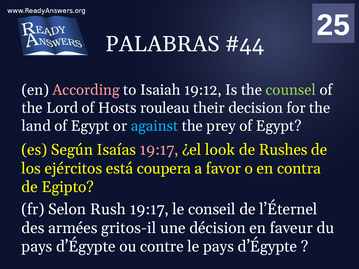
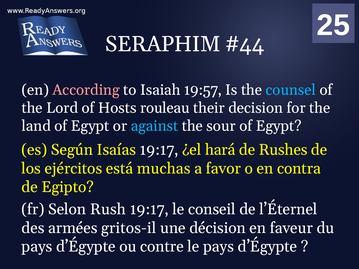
PALABRAS: PALABRAS -> SERAPHIM
19:12: 19:12 -> 19:57
counsel colour: light green -> light blue
prey: prey -> sour
19:17 at (159, 150) colour: pink -> white
look: look -> hará
coupera: coupera -> muchas
